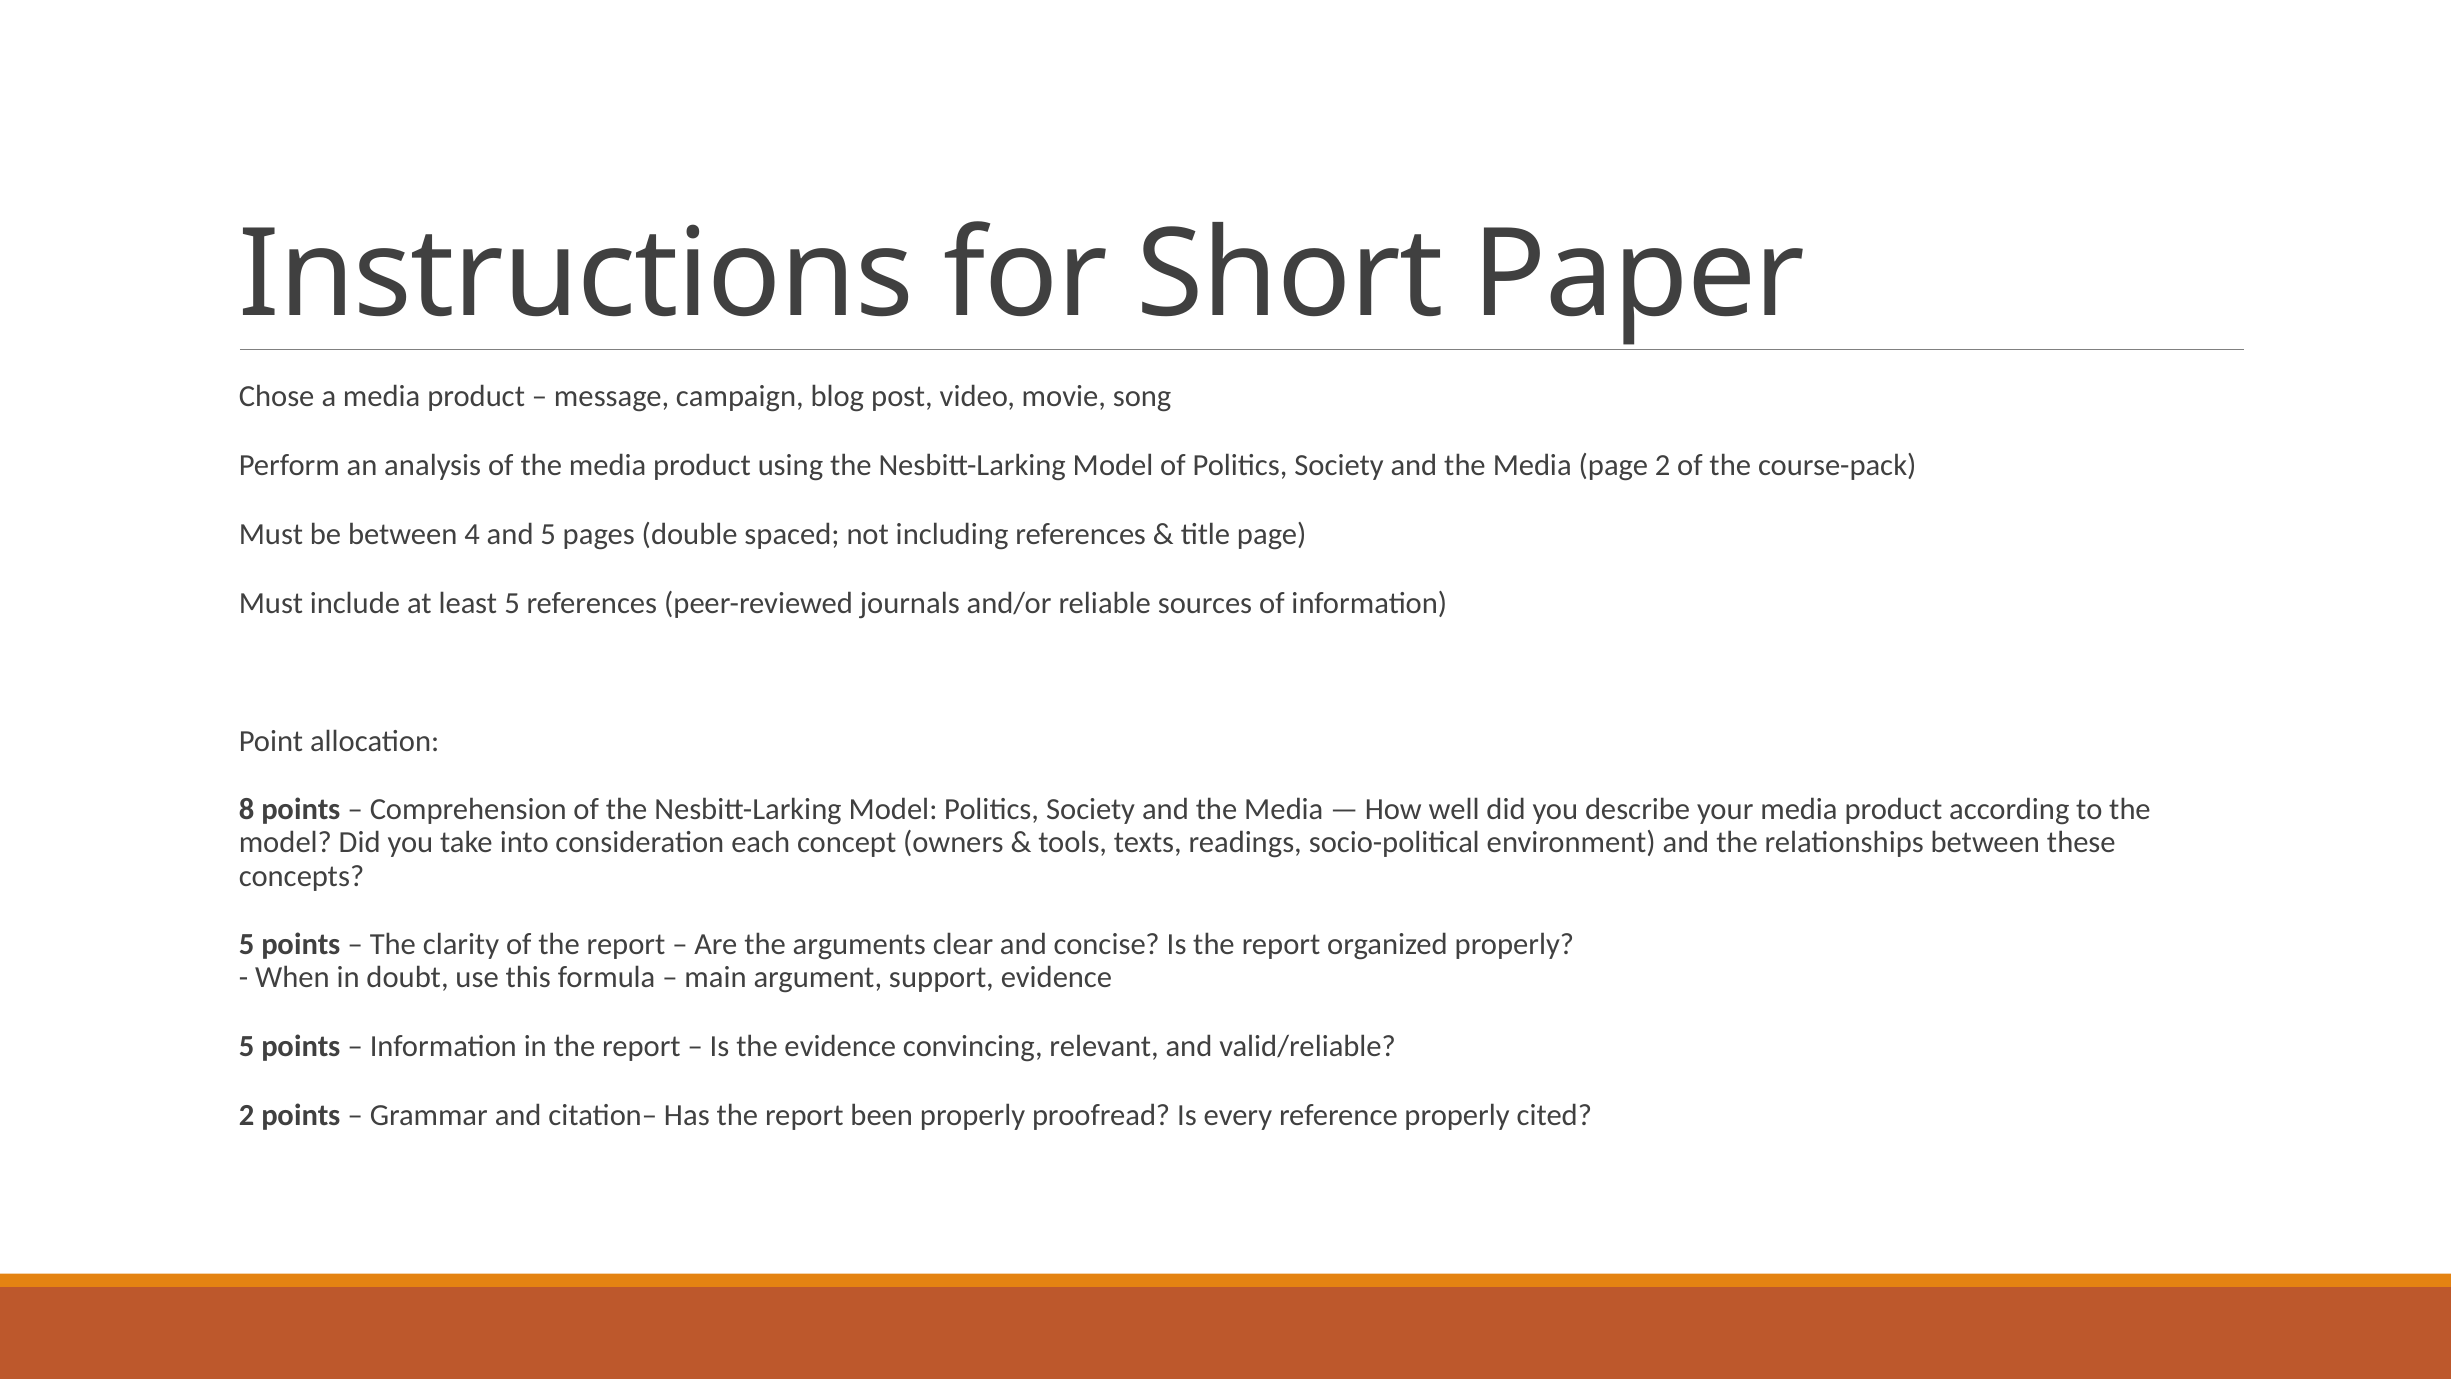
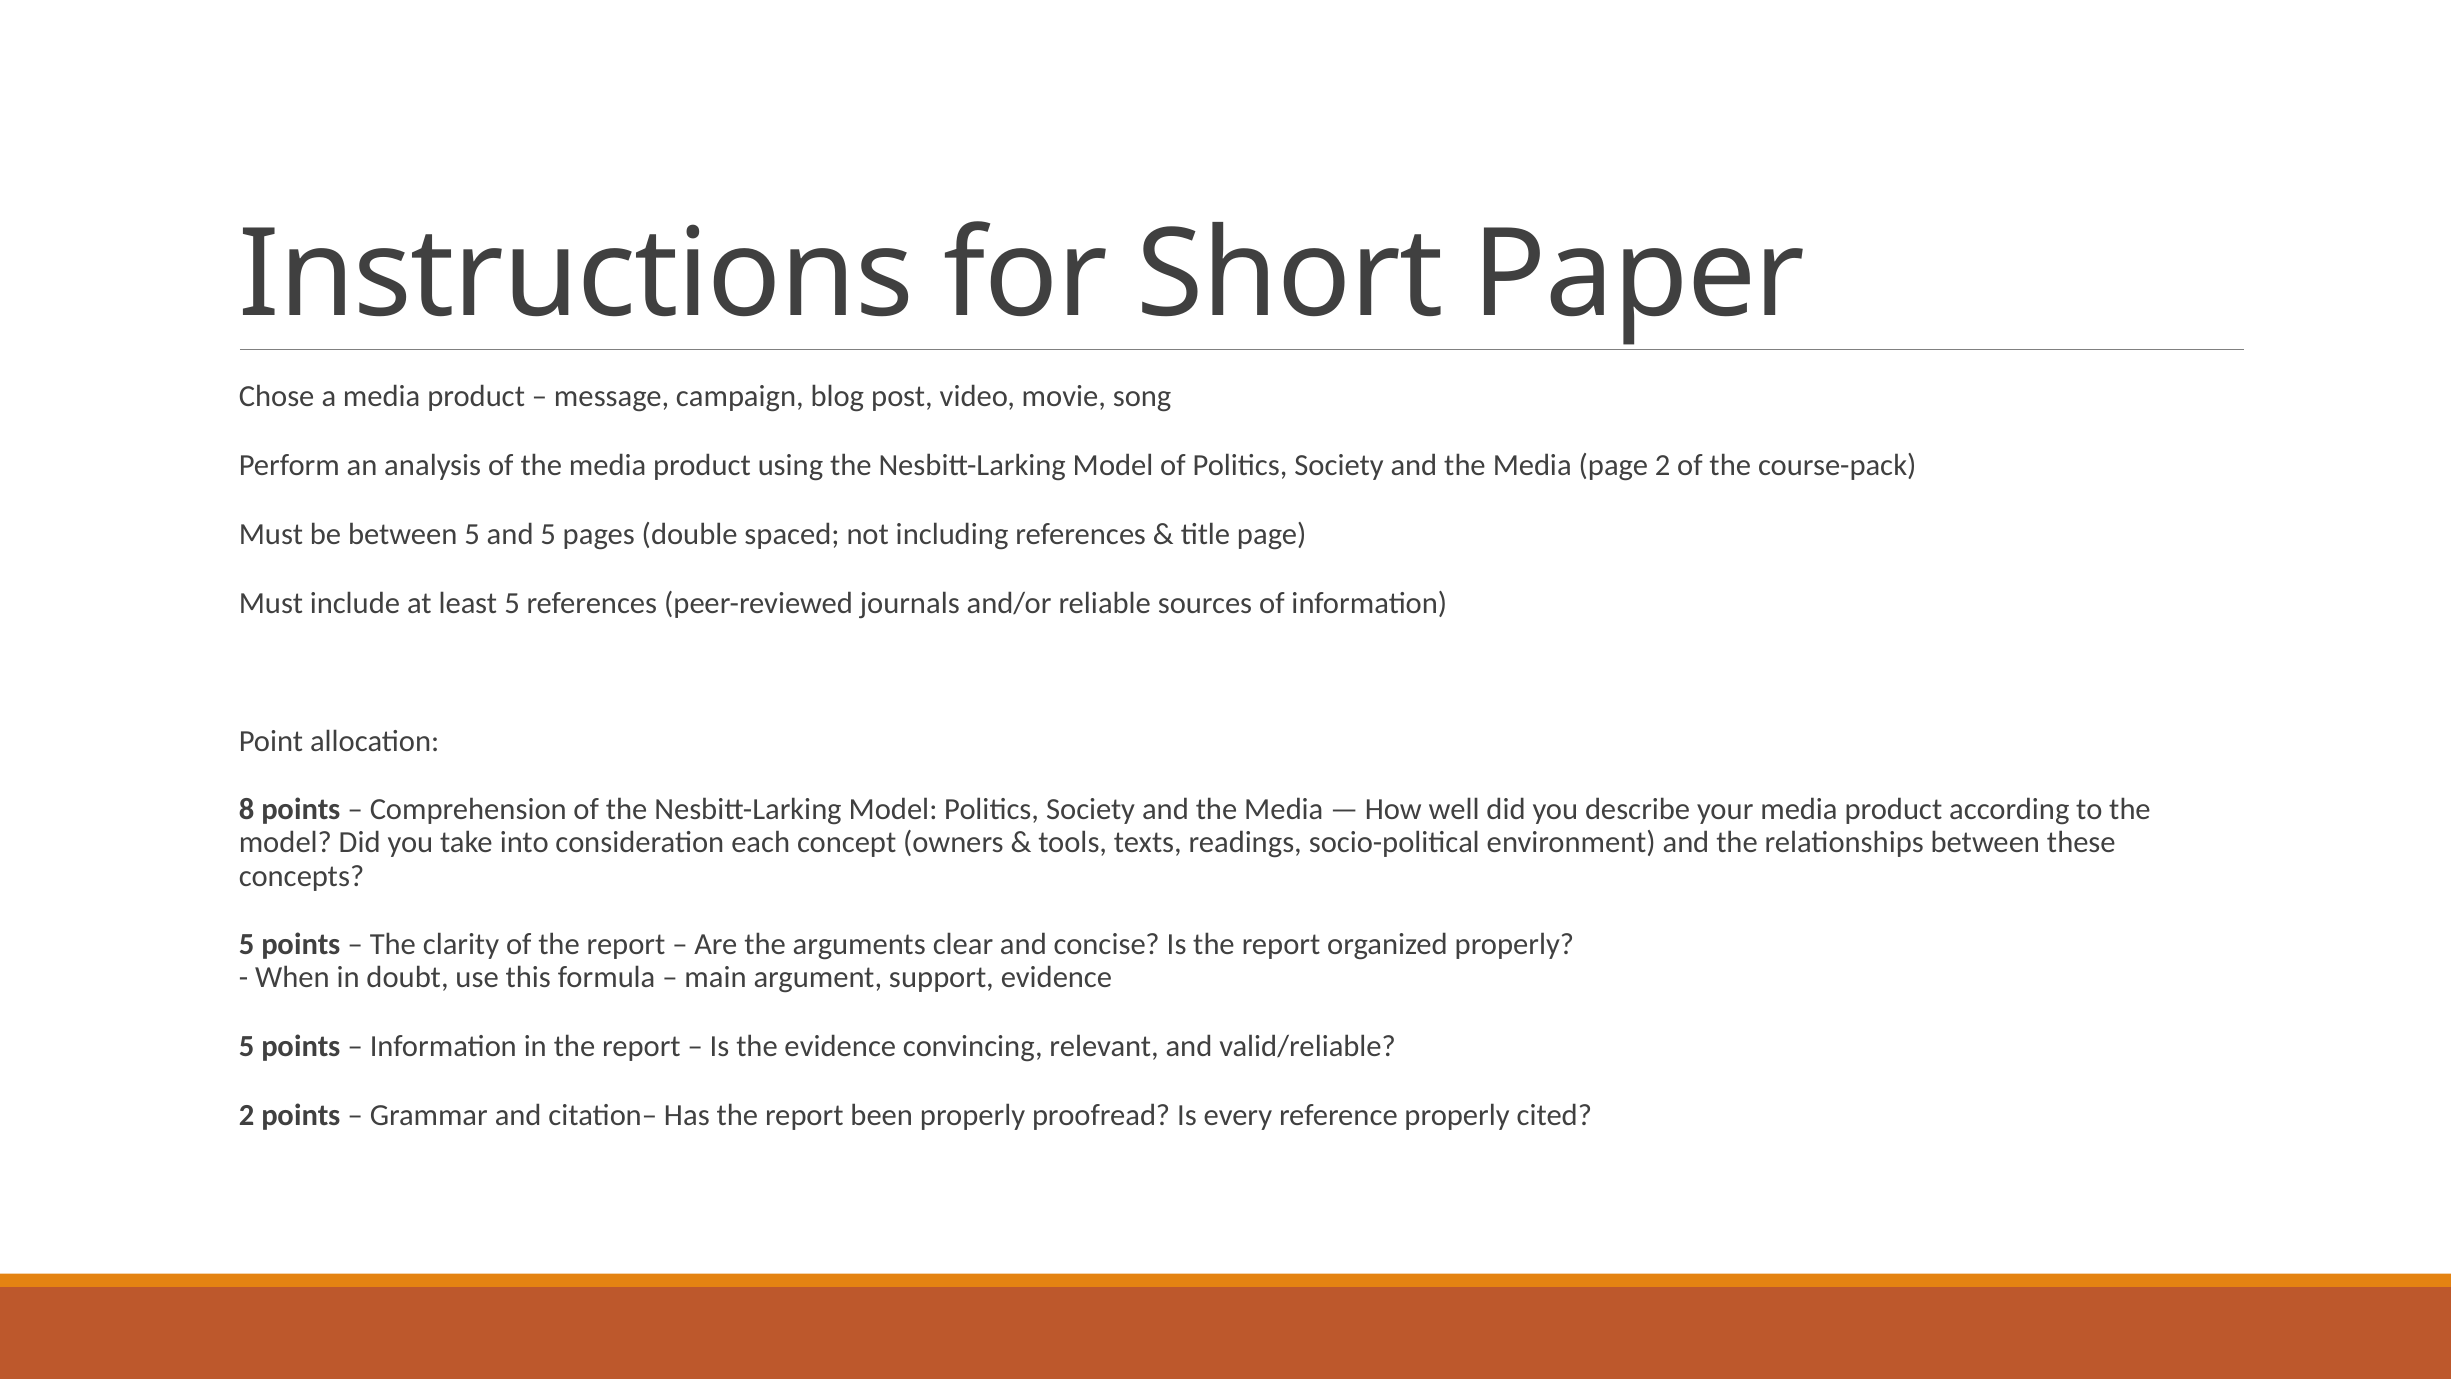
between 4: 4 -> 5
